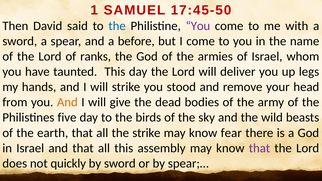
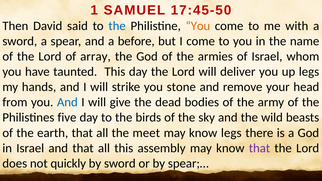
You at (198, 26) colour: purple -> orange
ranks: ranks -> array
stood: stood -> stone
And at (67, 102) colour: orange -> blue
the strike: strike -> meet
know fear: fear -> legs
